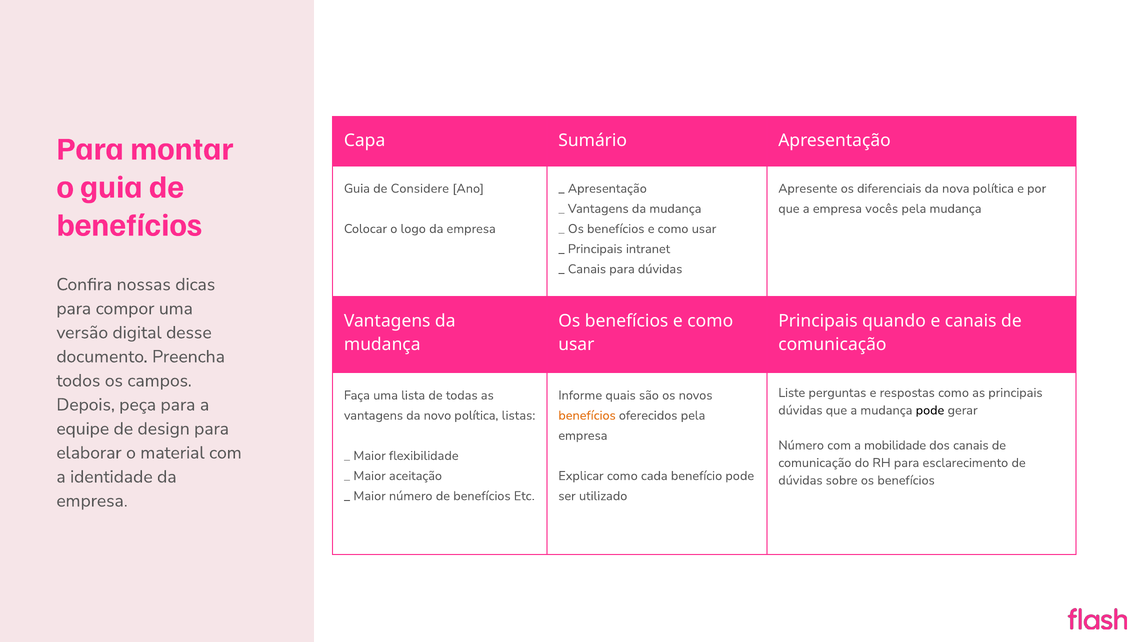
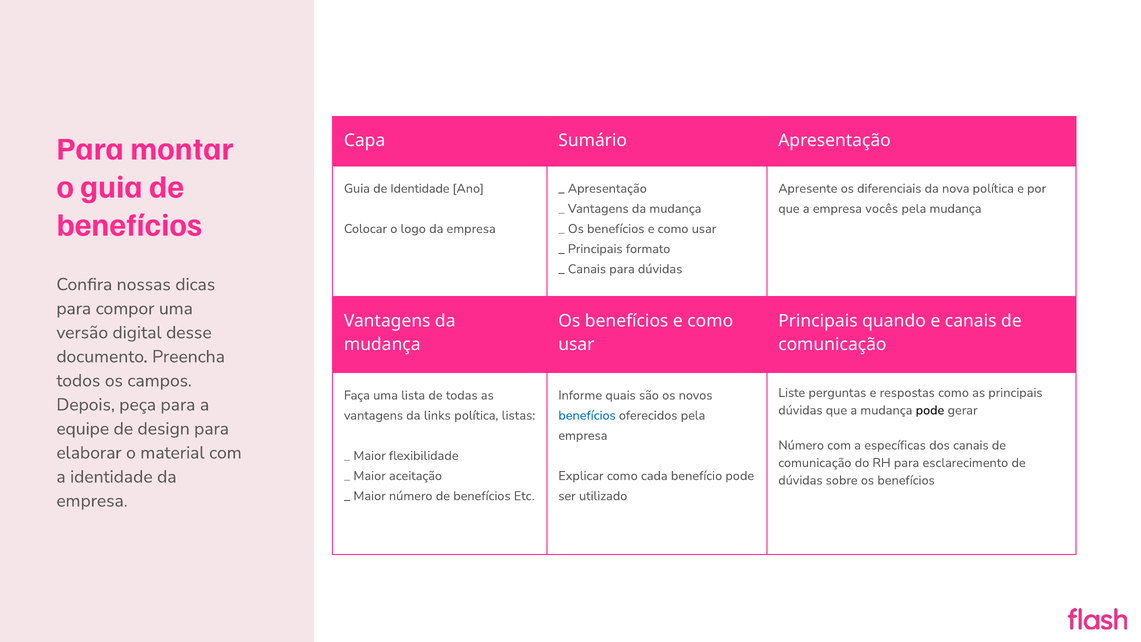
de Considere: Considere -> Identidade
intranet: intranet -> formato
novo: novo -> links
benefícios at (587, 415) colour: orange -> blue
mobilidade: mobilidade -> específicas
